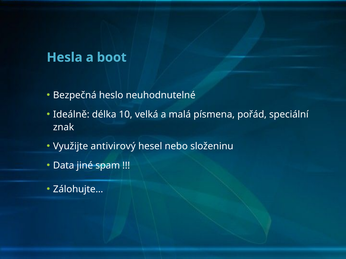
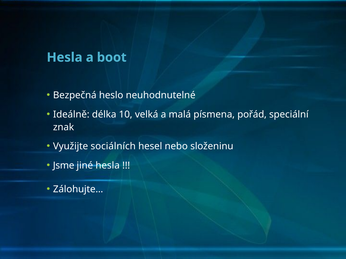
antivirový: antivirový -> sociálních
Data: Data -> Jsme
jiné spam: spam -> hesla
